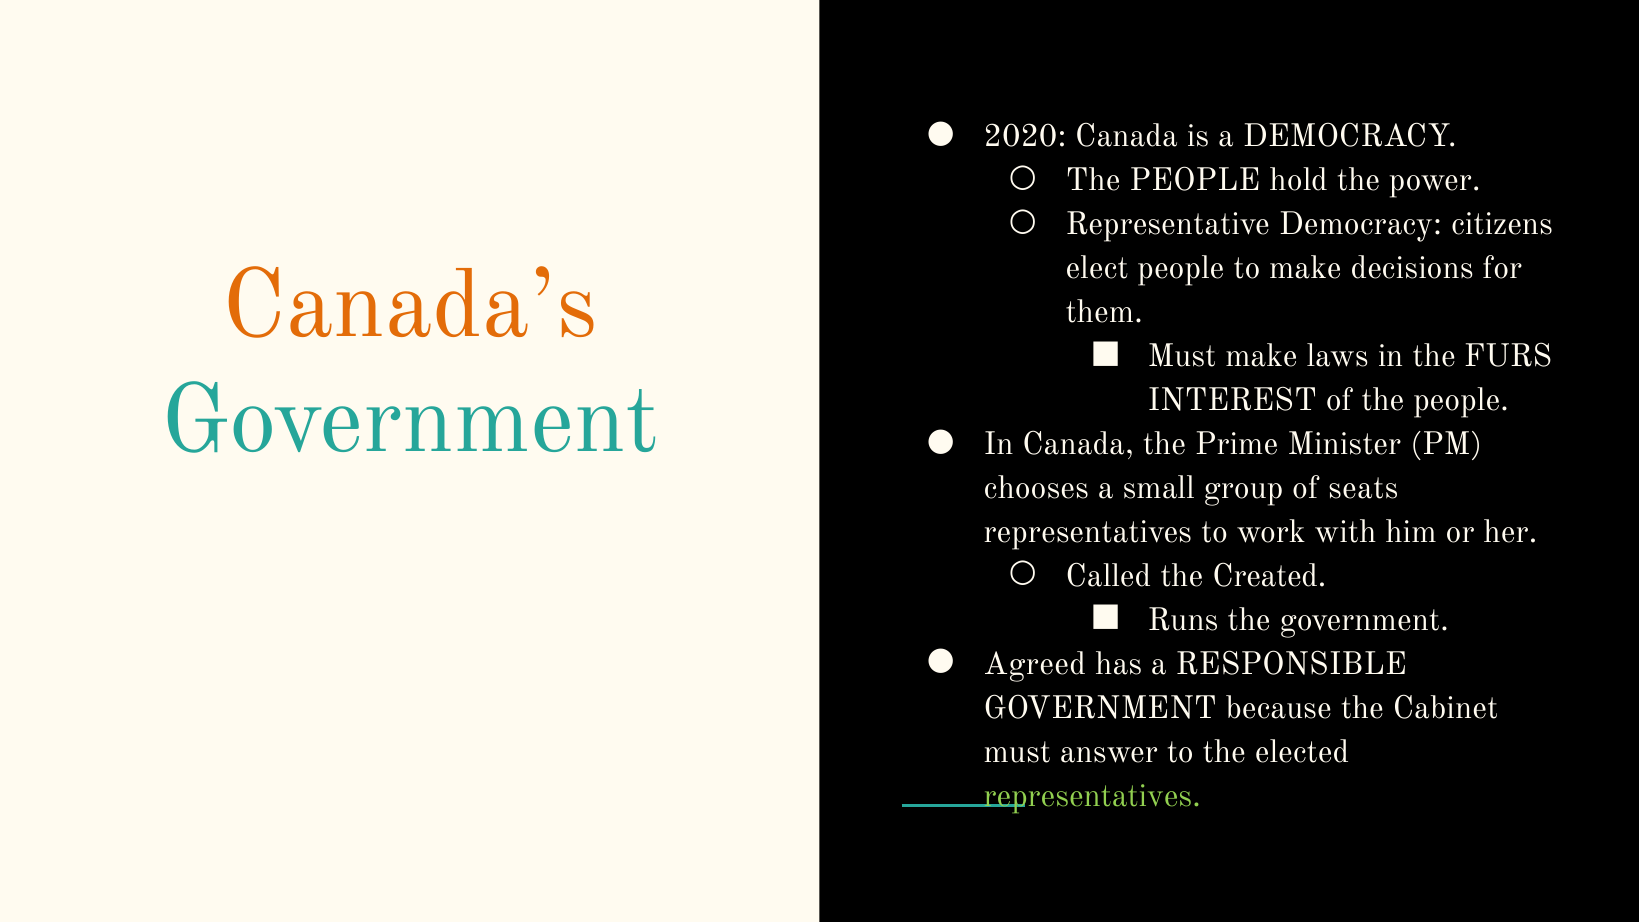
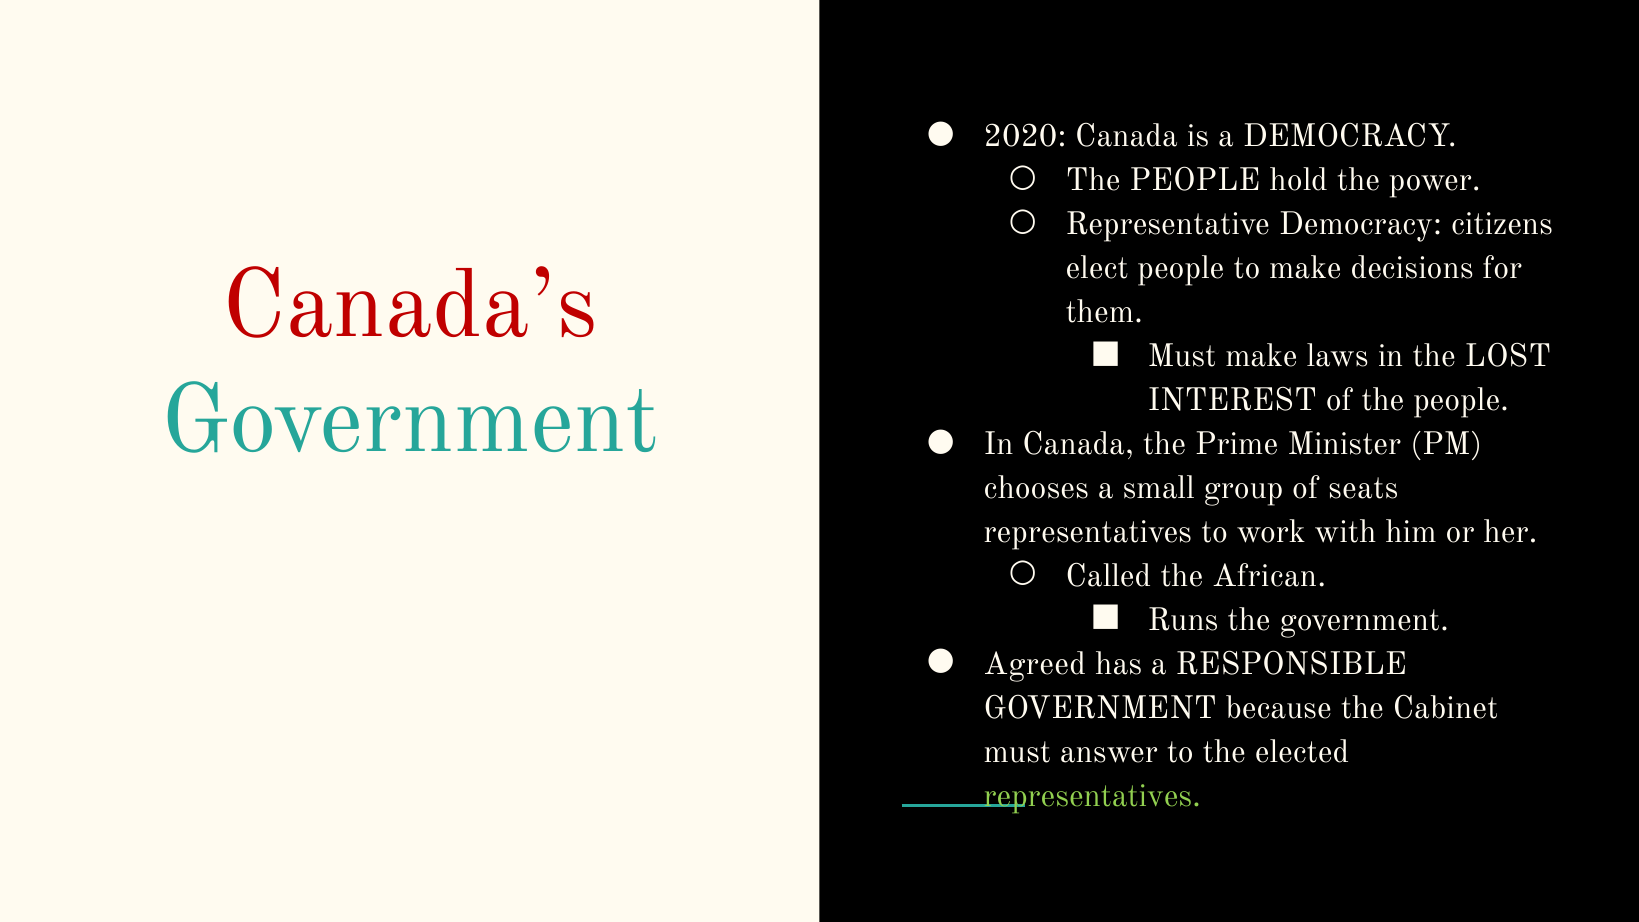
Canada’s colour: orange -> red
FURS: FURS -> LOST
Created: Created -> African
